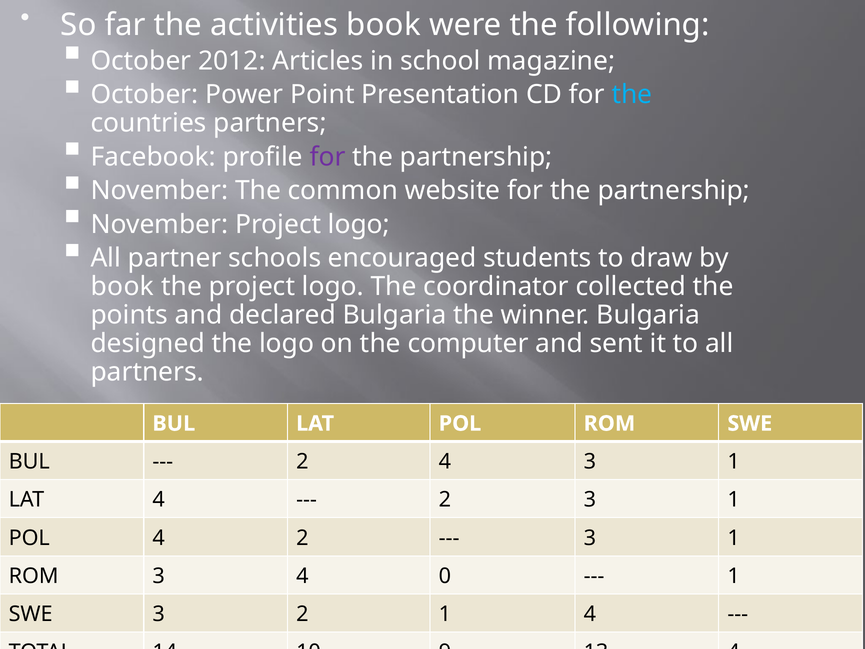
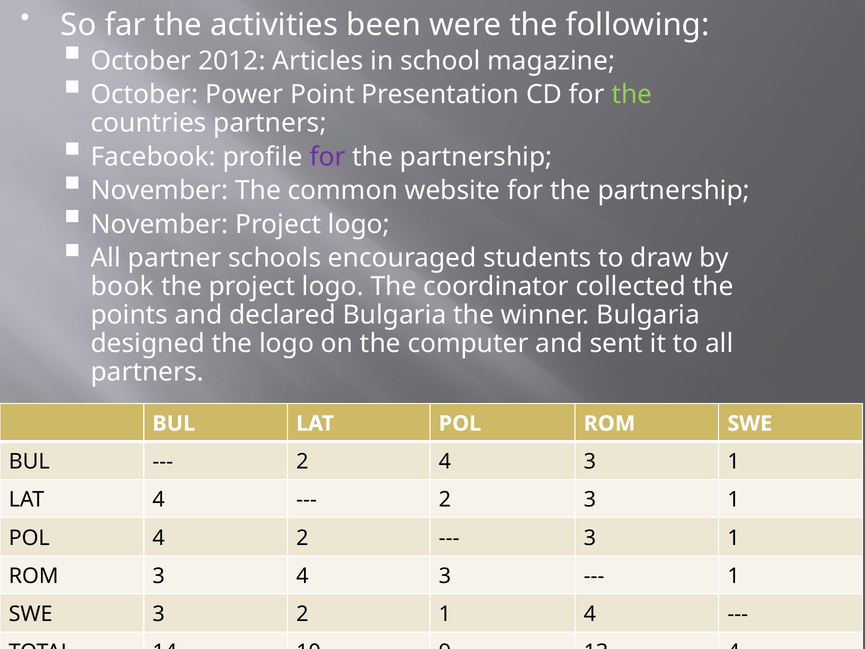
activities book: book -> been
the at (632, 95) colour: light blue -> light green
3 4 0: 0 -> 3
